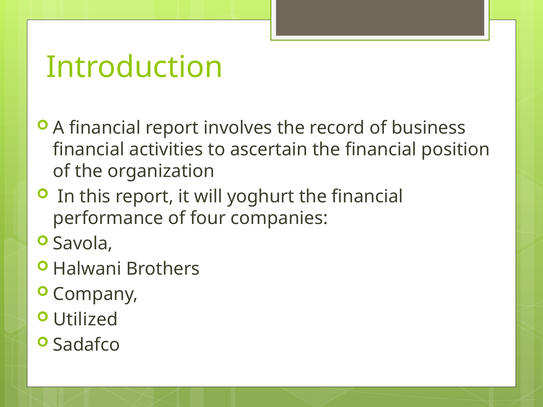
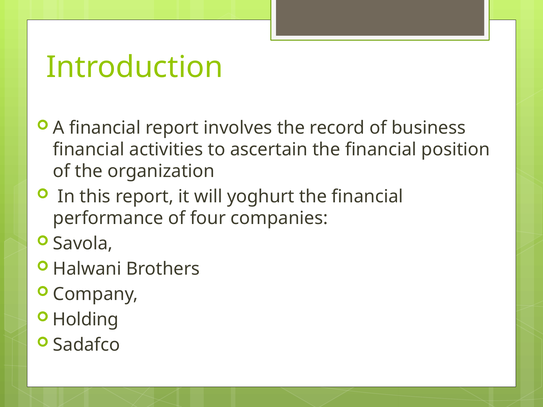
Utilized: Utilized -> Holding
